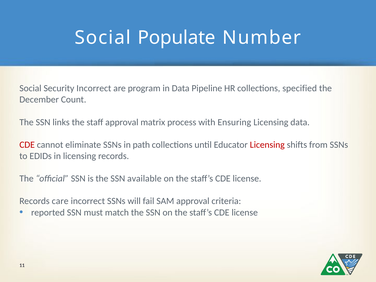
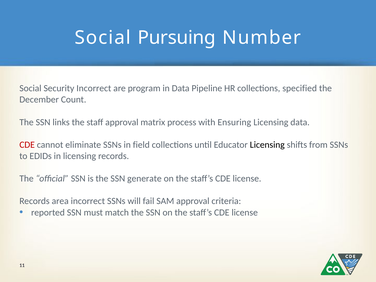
Populate: Populate -> Pursuing
path: path -> field
Licensing at (267, 145) colour: red -> black
available: available -> generate
care: care -> area
